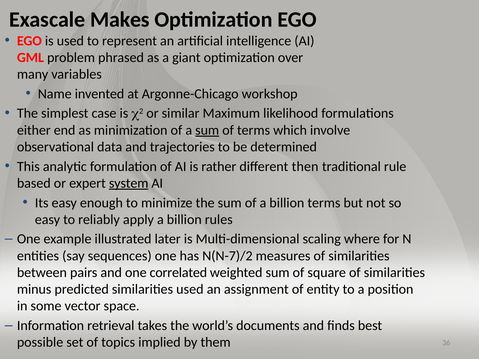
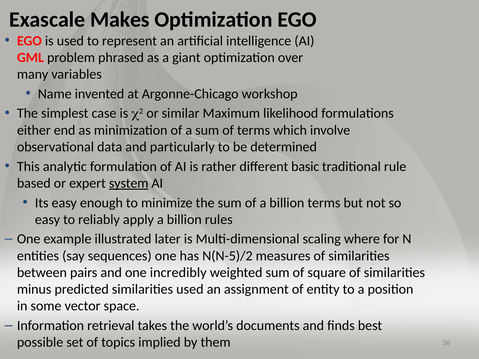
sum at (207, 130) underline: present -> none
trajectories: trajectories -> particularly
then: then -> basic
N(N-7)/2: N(N-7)/2 -> N(N-5)/2
correlated: correlated -> incredibly
